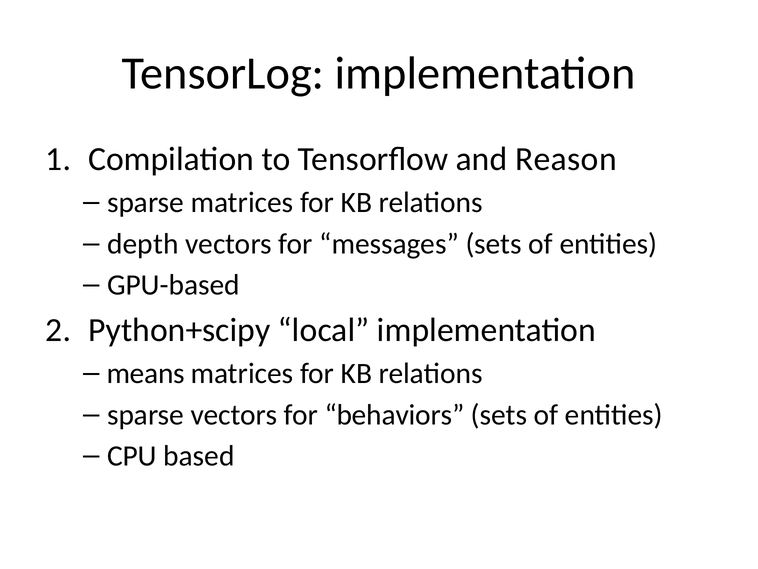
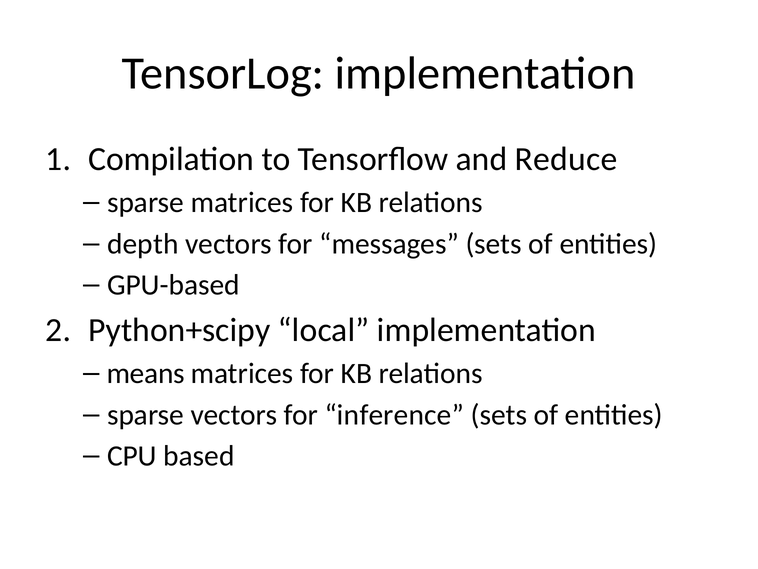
Reason: Reason -> Reduce
behaviors: behaviors -> inference
